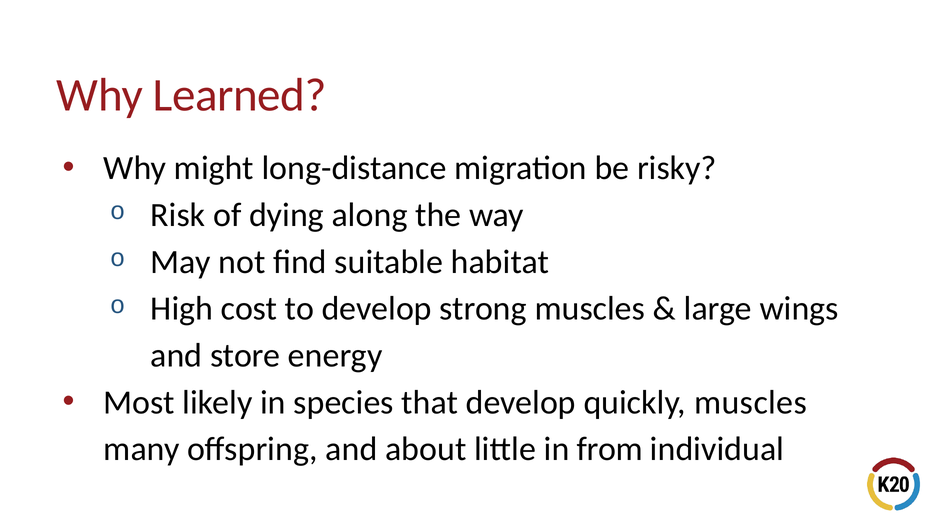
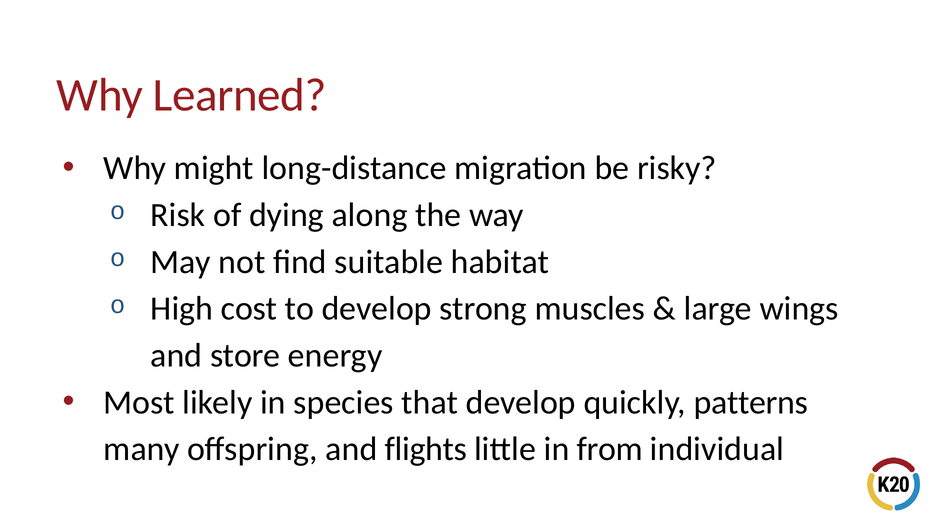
quickly muscles: muscles -> patterns
about: about -> flights
